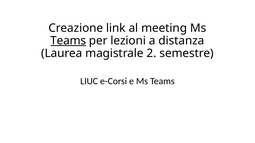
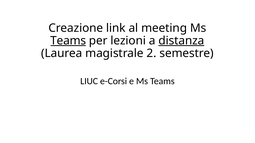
distanza underline: none -> present
